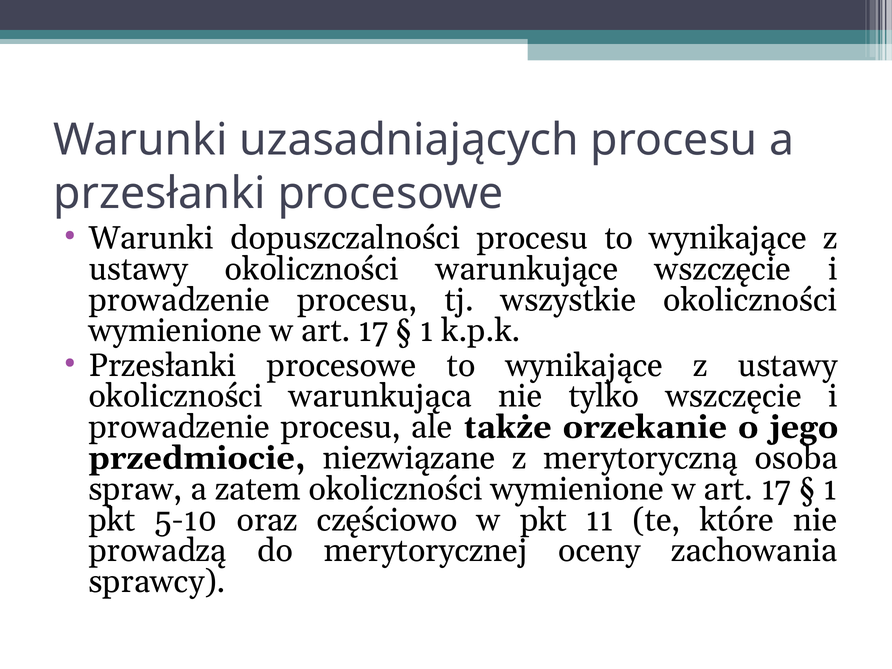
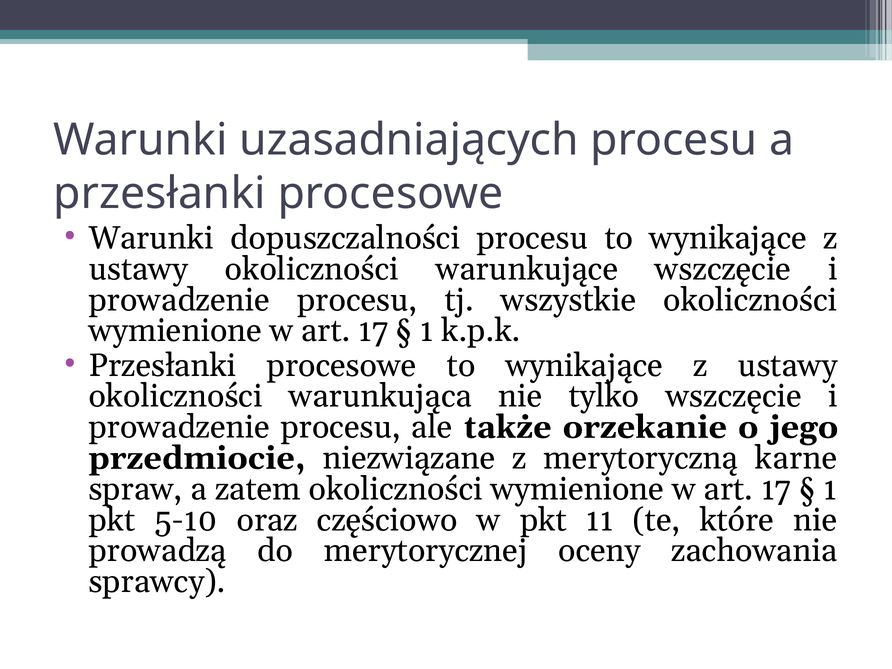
osoba: osoba -> karne
